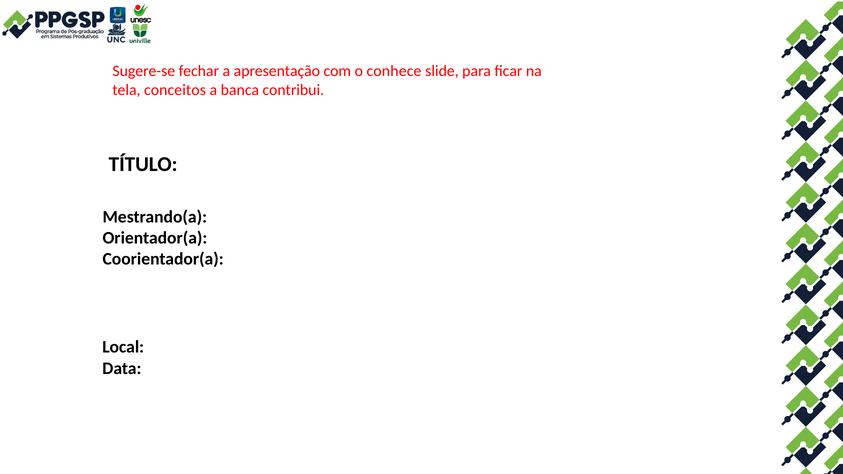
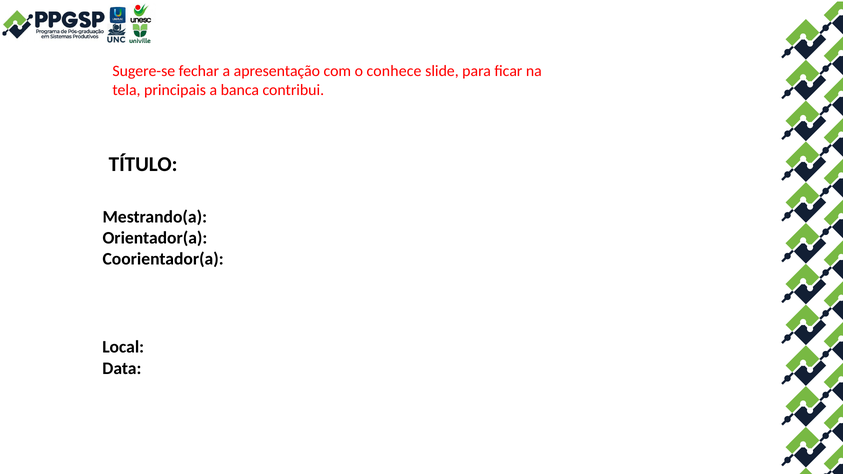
conceitos: conceitos -> principais
